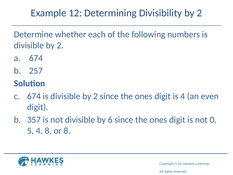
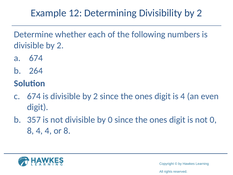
257: 257 -> 264
by 6: 6 -> 0
5 at (30, 131): 5 -> 8
4 8: 8 -> 4
